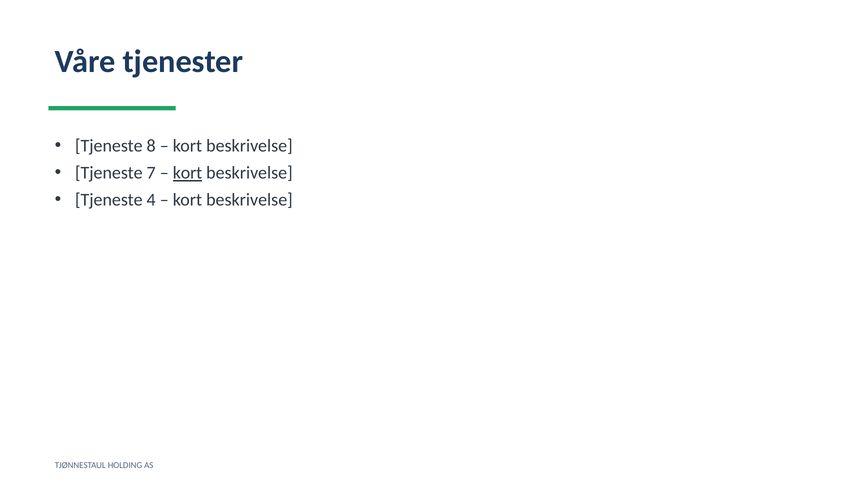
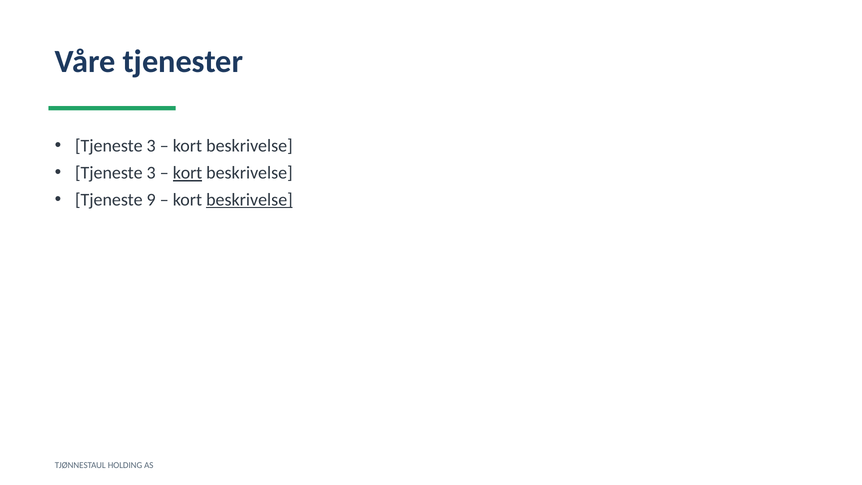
8 at (151, 146): 8 -> 3
7 at (151, 173): 7 -> 3
4: 4 -> 9
beskrivelse at (249, 200) underline: none -> present
